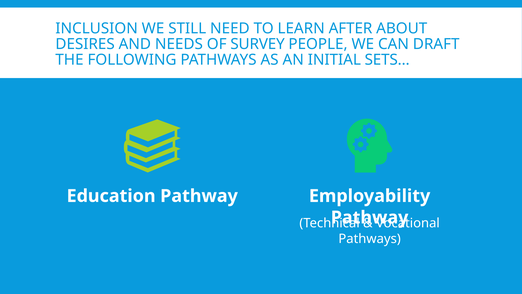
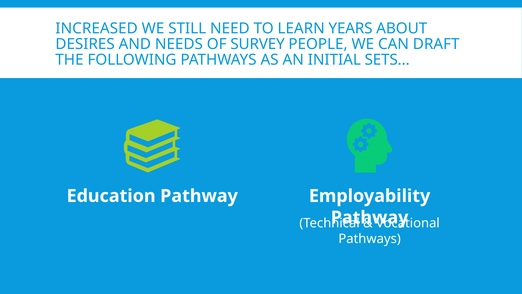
INCLUSION: INCLUSION -> INCREASED
AFTER: AFTER -> YEARS
